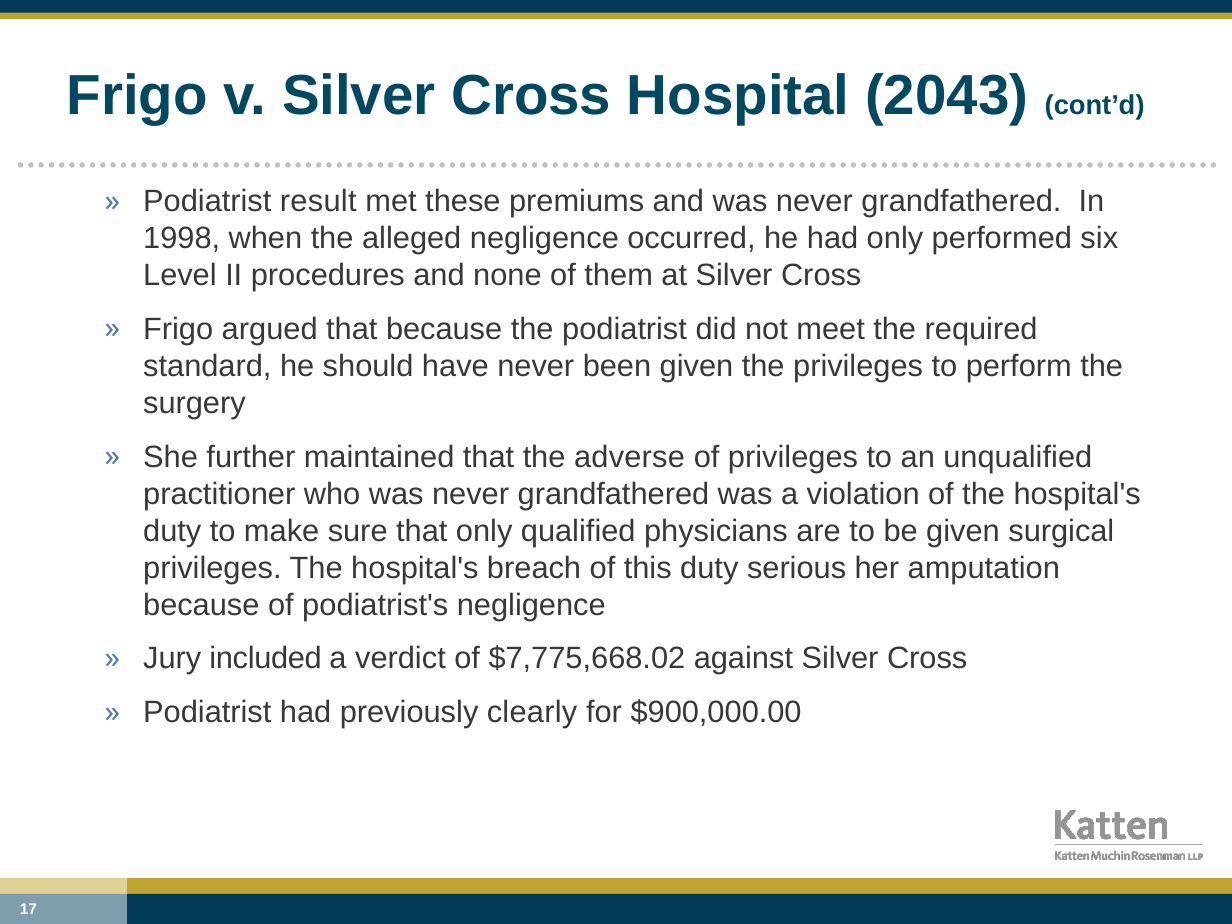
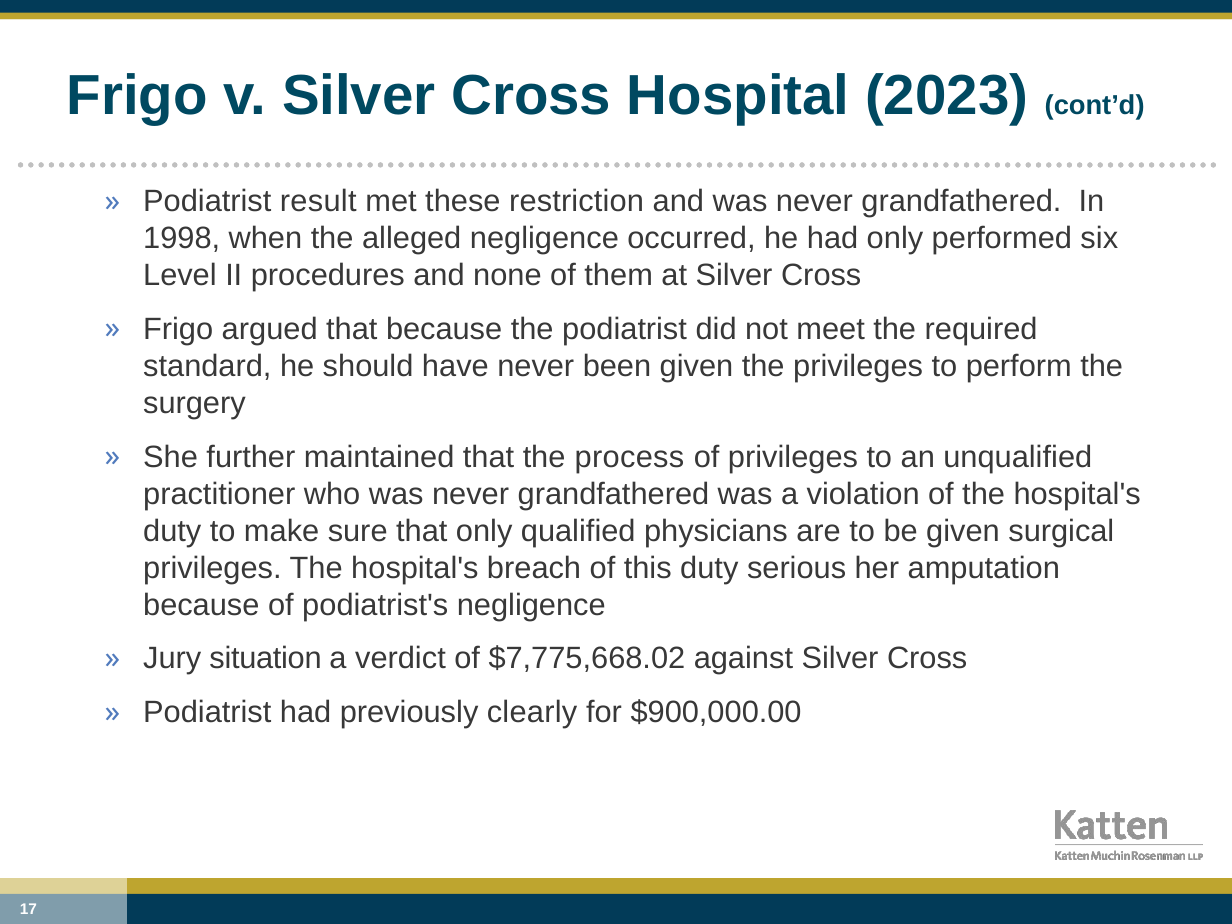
2043: 2043 -> 2023
premiums: premiums -> restriction
adverse: adverse -> process
included: included -> situation
